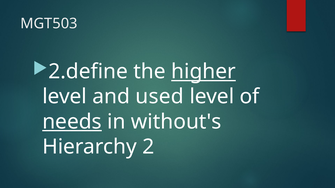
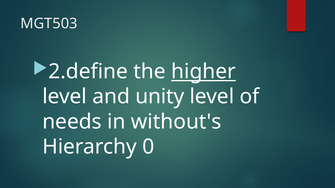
used: used -> unity
needs underline: present -> none
2: 2 -> 0
